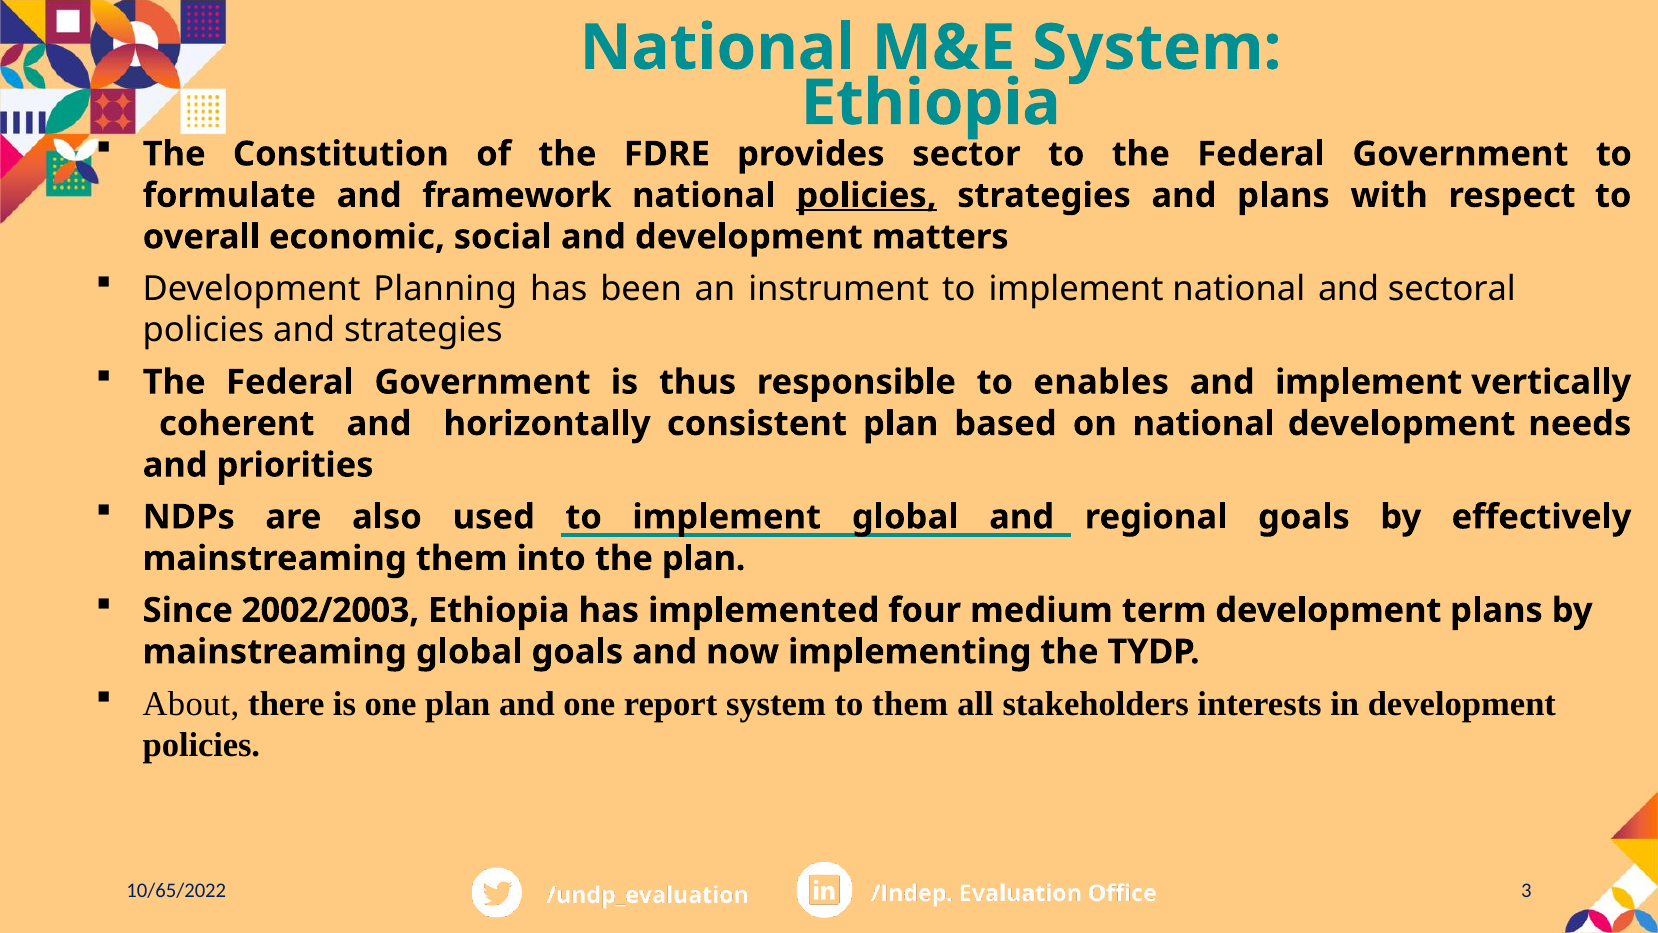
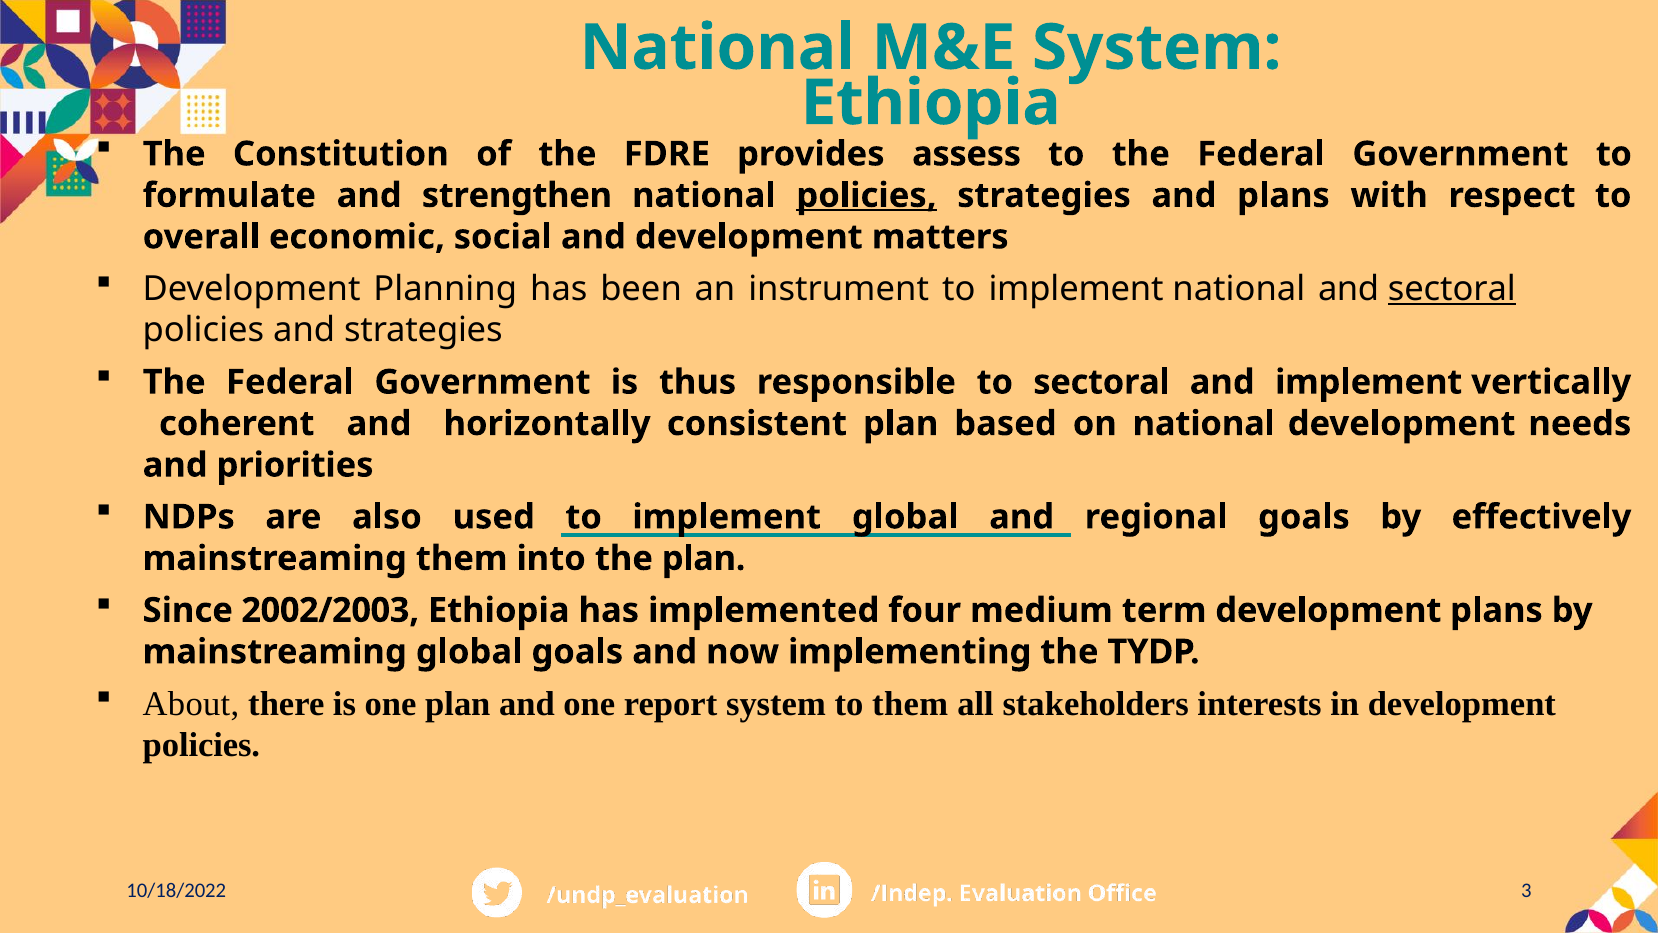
sector: sector -> assess
framework: framework -> strengthen
sectoral at (1452, 289) underline: none -> present
to enables: enables -> sectoral
10/65/2022: 10/65/2022 -> 10/18/2022
